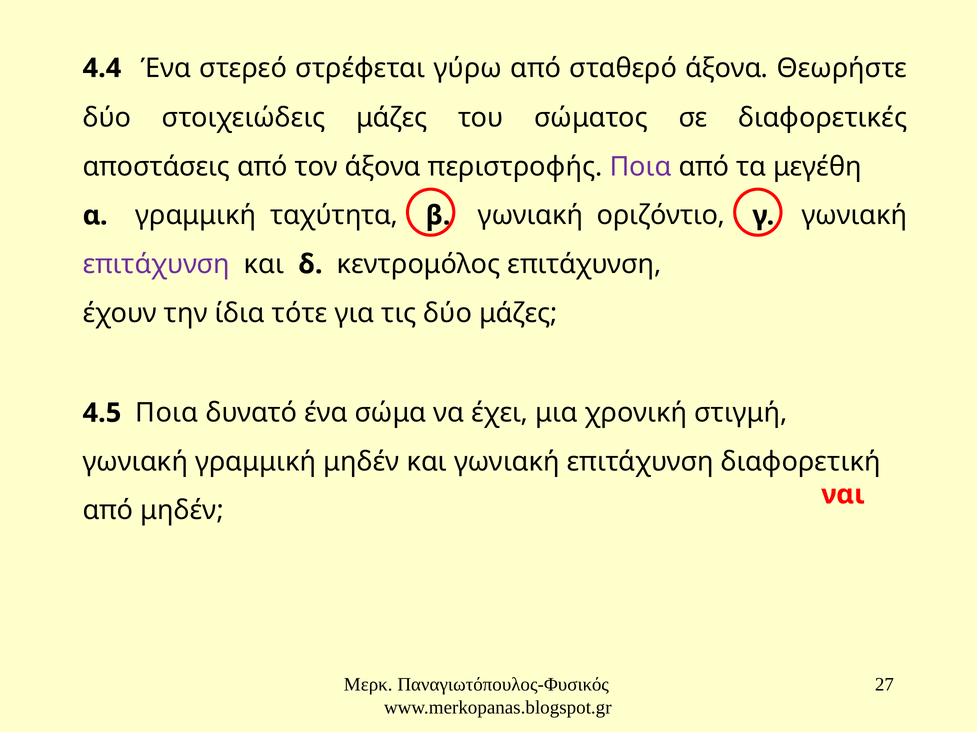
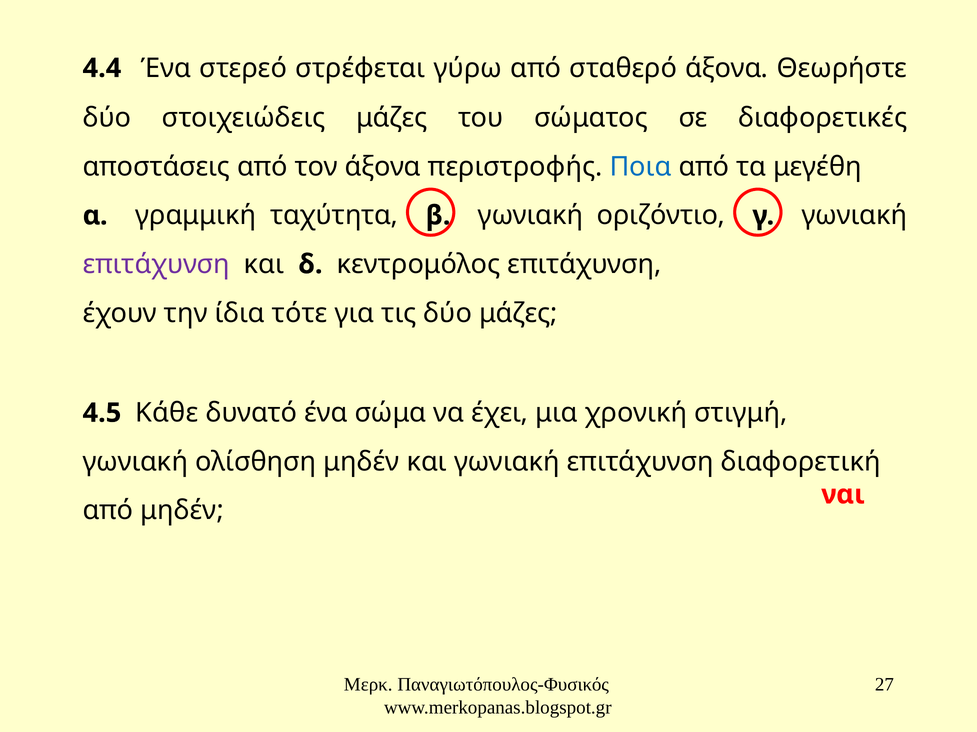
Ποια at (641, 167) colour: purple -> blue
4.5 Ποια: Ποια -> Κάθε
γωνιακή γραμμική: γραμμική -> ολίσθηση
